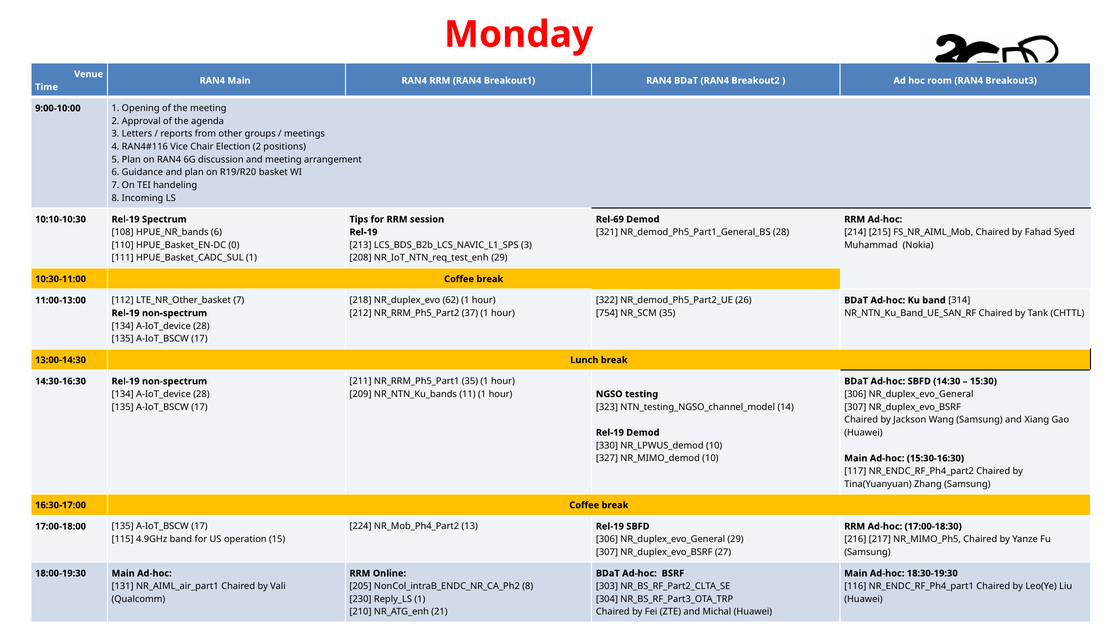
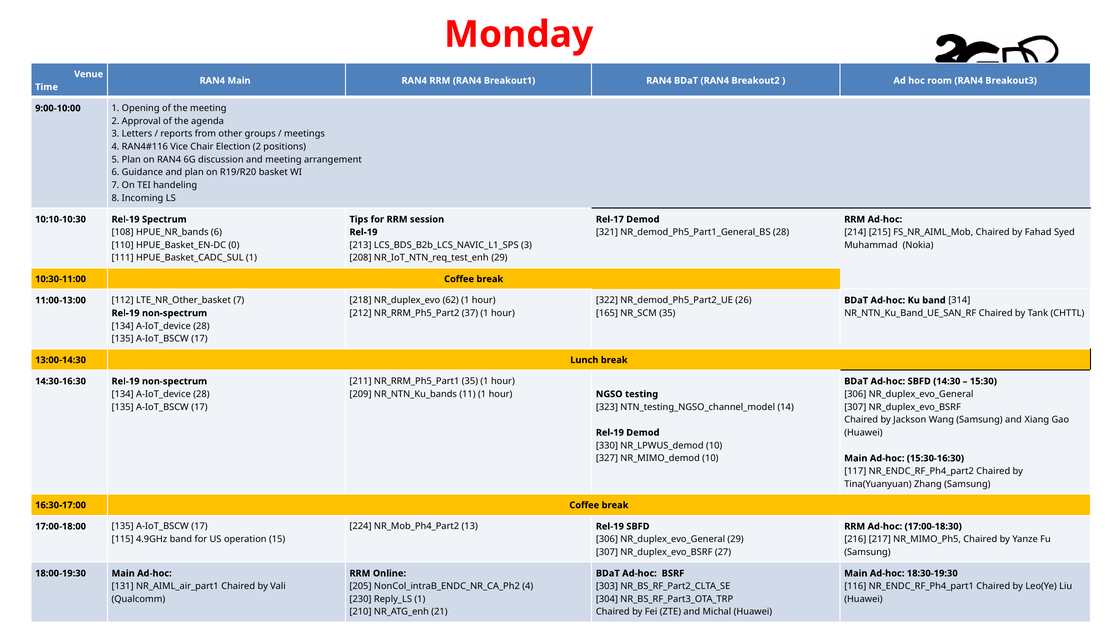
Rel-69: Rel-69 -> Rel-17
754: 754 -> 165
8 at (528, 586): 8 -> 4
